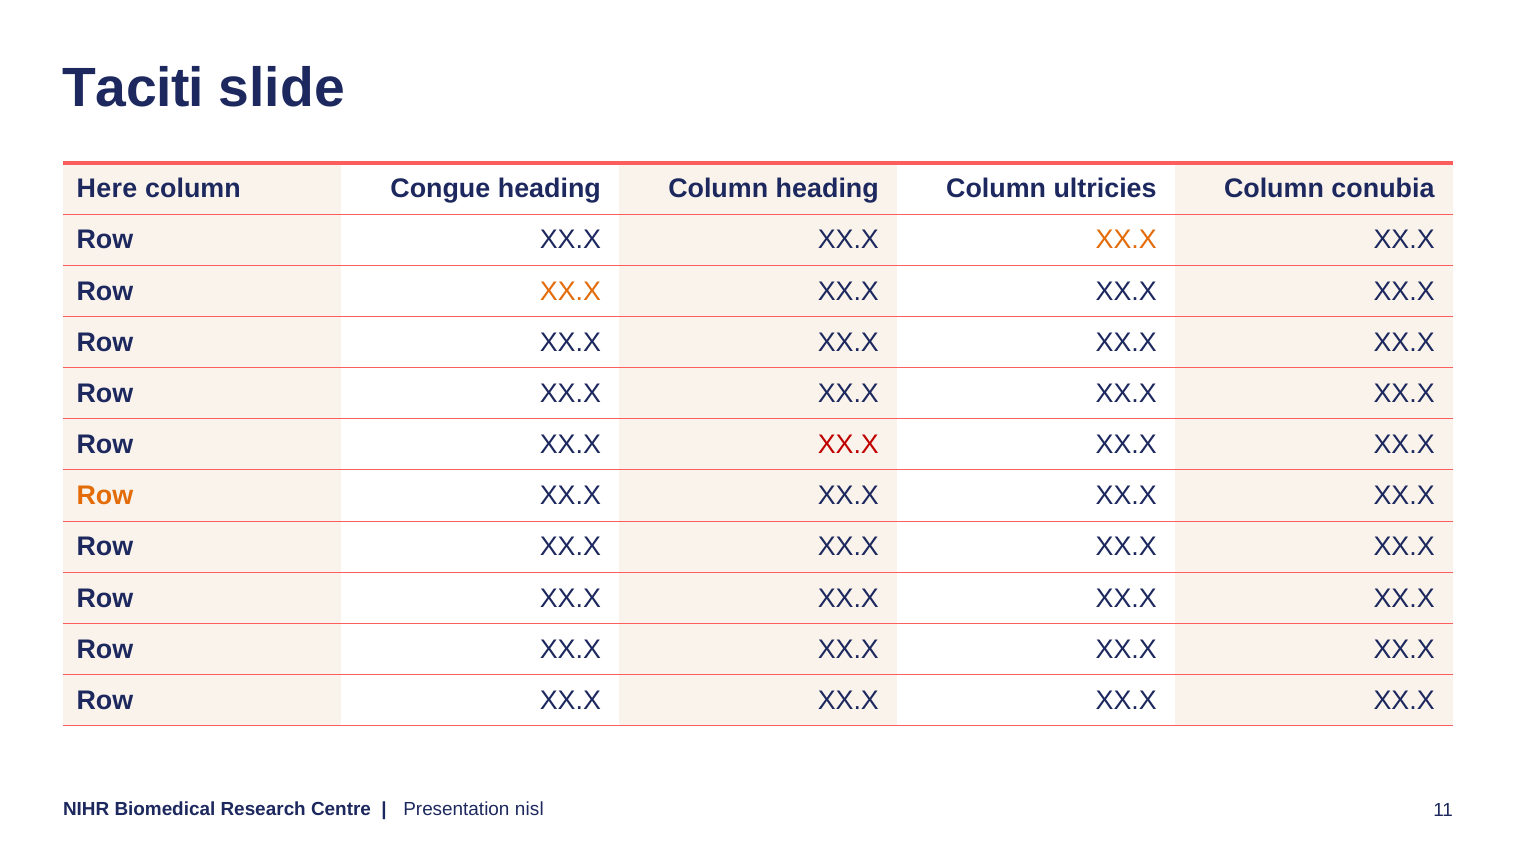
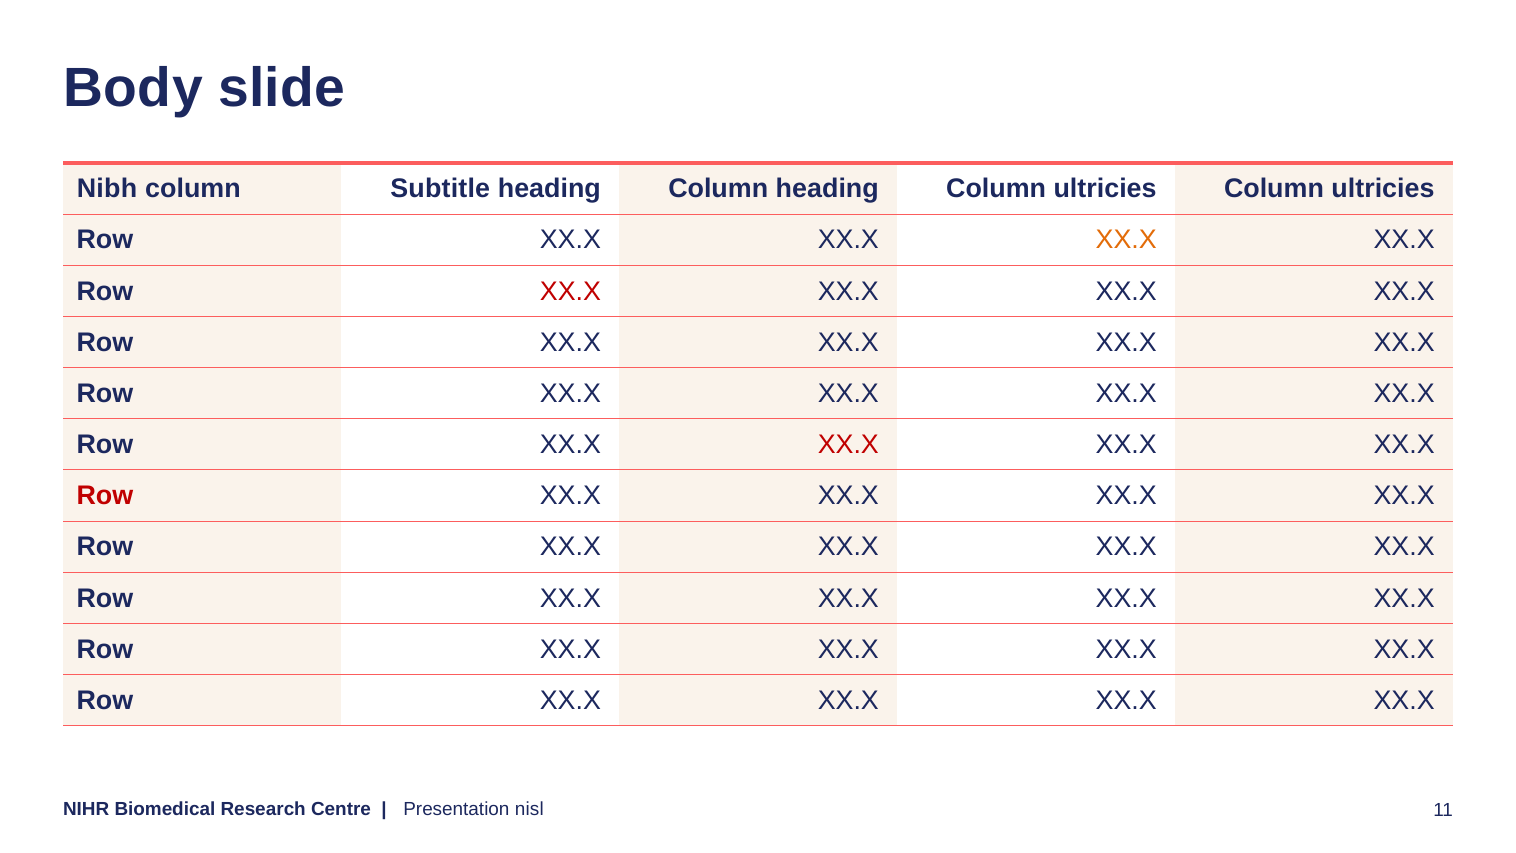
Taciti: Taciti -> Body
Here: Here -> Nibh
Congue: Congue -> Subtitle
conubia at (1383, 189): conubia -> ultricies
XX.X at (570, 291) colour: orange -> red
Row at (105, 496) colour: orange -> red
